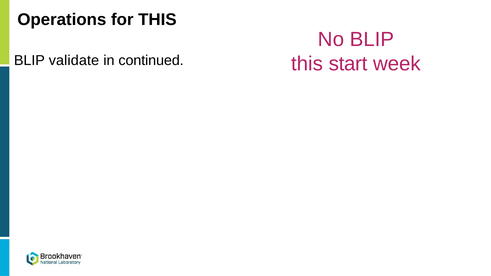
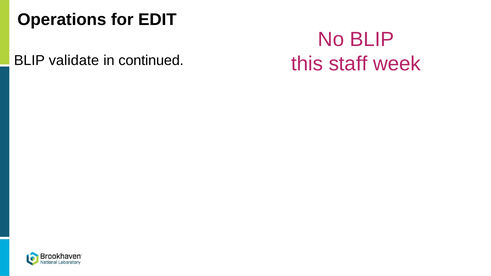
for THIS: THIS -> EDIT
start: start -> staff
